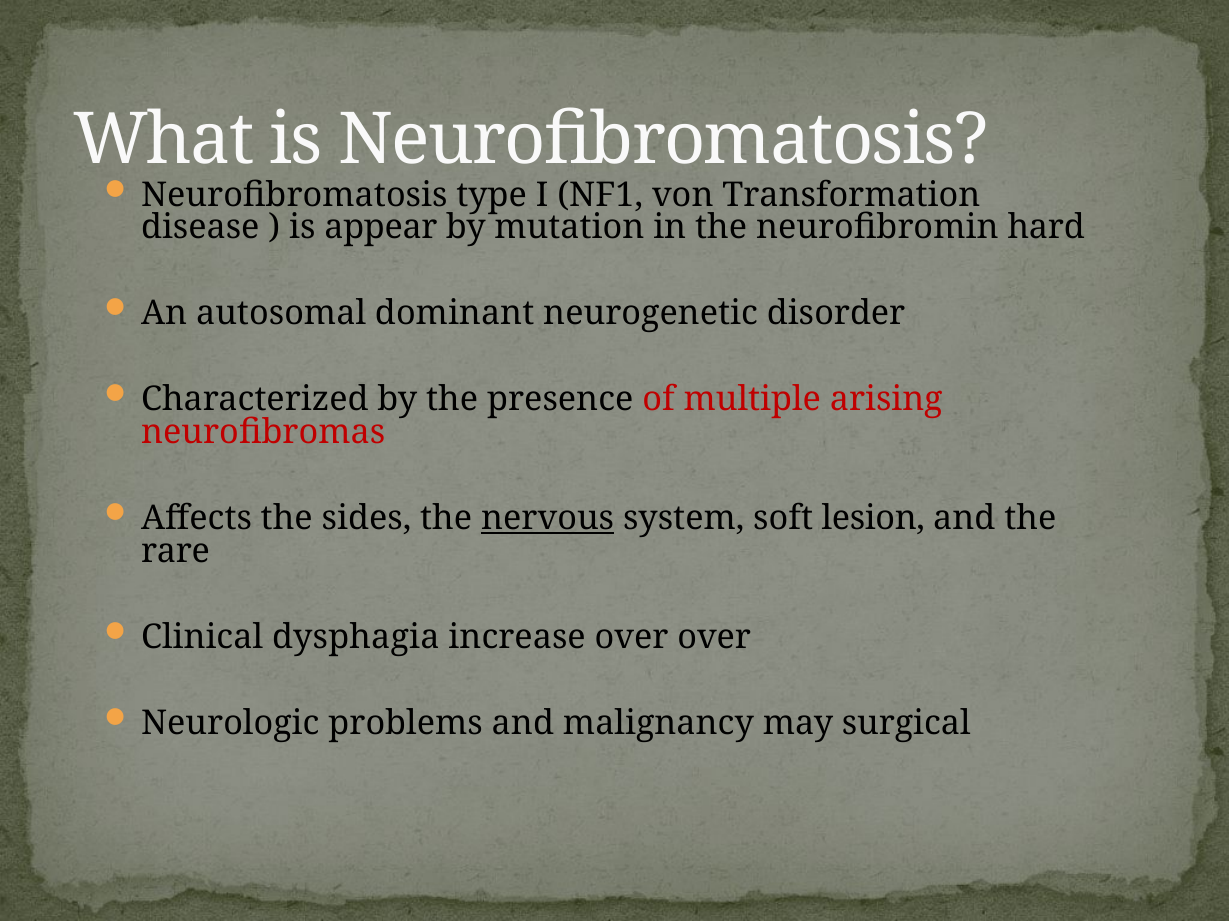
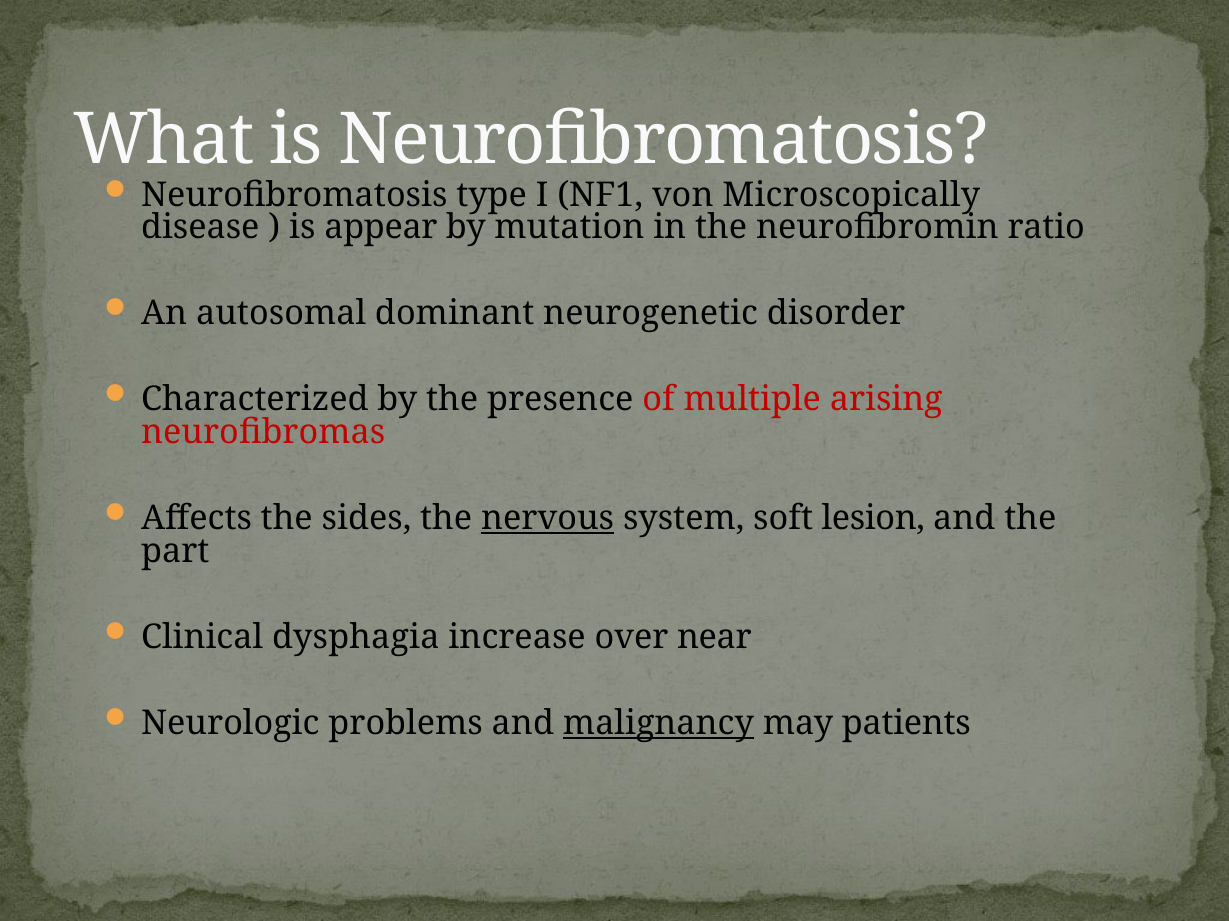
Transformation: Transformation -> Microscopically
hard: hard -> ratio
rare: rare -> part
over over: over -> near
malignancy underline: none -> present
surgical: surgical -> patients
